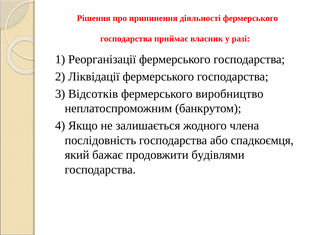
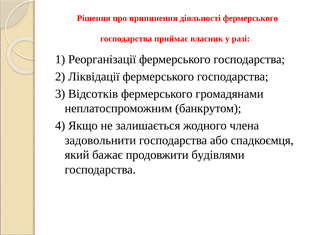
виробництво: виробництво -> громадянами
послідовність: послідовність -> задовольнити
